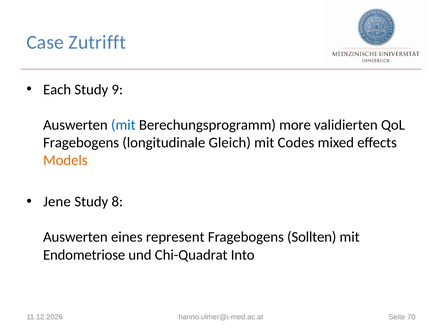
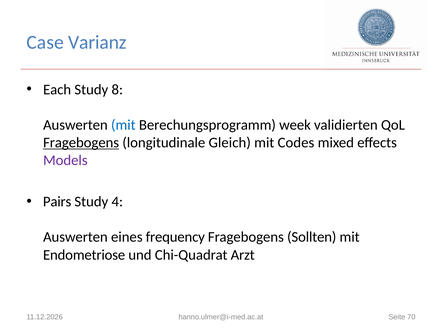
Zutrifft: Zutrifft -> Varianz
9: 9 -> 8
more: more -> week
Fragebogens at (81, 142) underline: none -> present
Models colour: orange -> purple
Jene: Jene -> Pairs
8: 8 -> 4
represent: represent -> frequency
Into: Into -> Arzt
